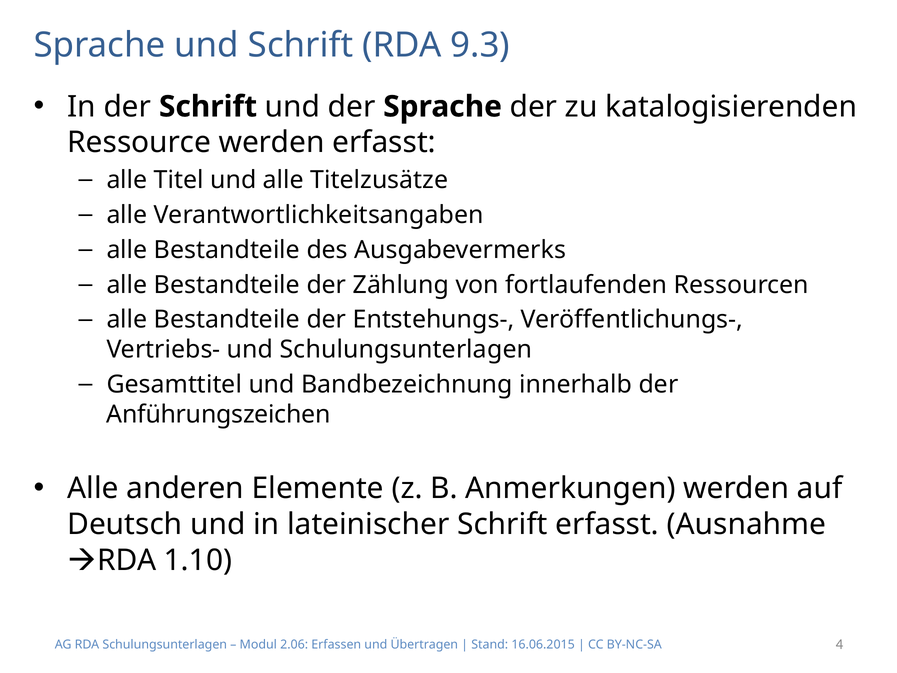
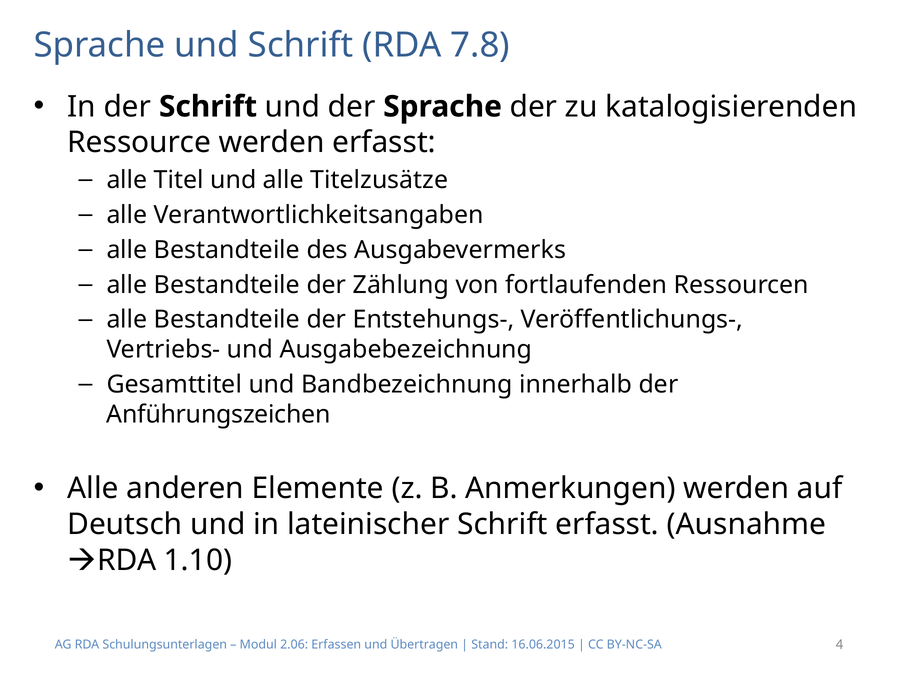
9.3: 9.3 -> 7.8
und Schulungsunterlagen: Schulungsunterlagen -> Ausgabebezeichnung
